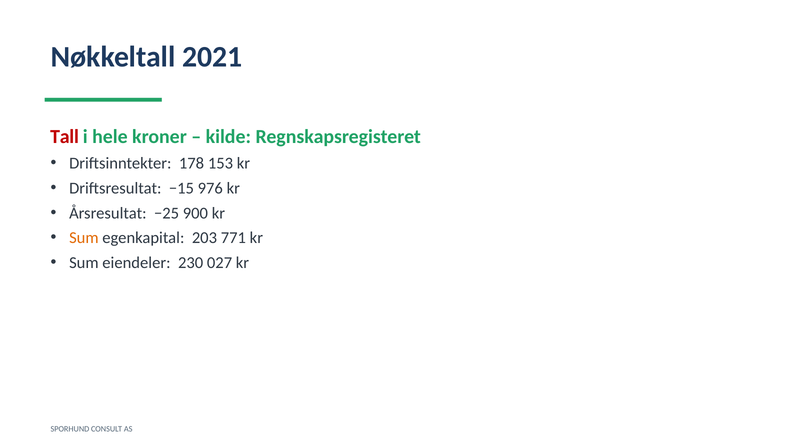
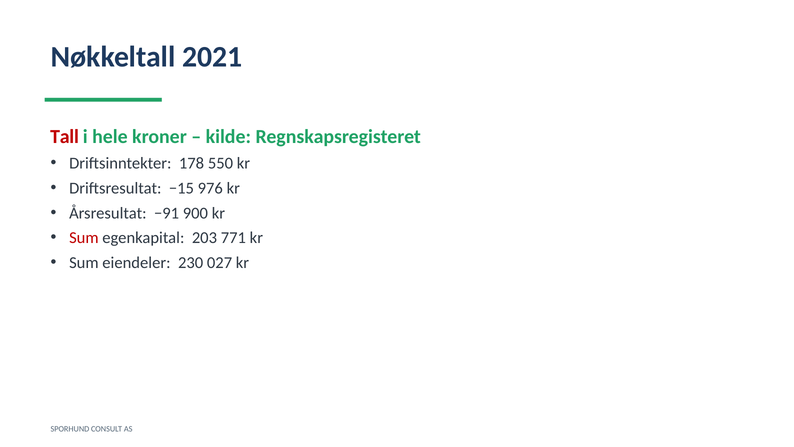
153: 153 -> 550
−25: −25 -> −91
Sum at (84, 238) colour: orange -> red
